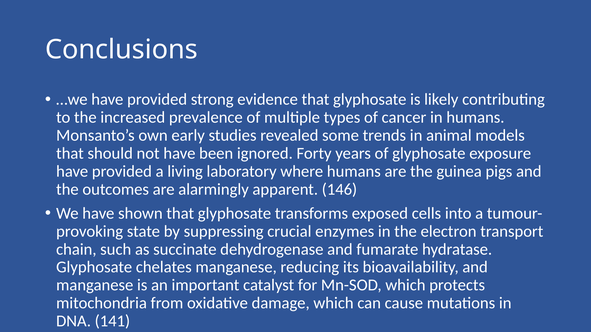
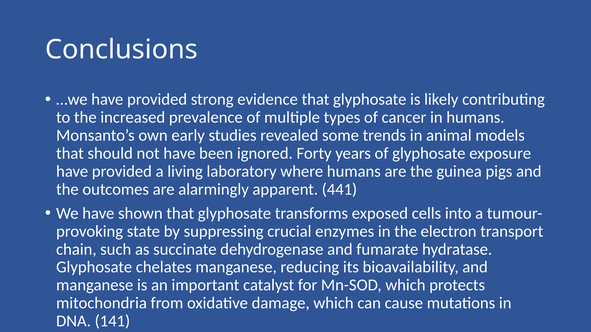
146: 146 -> 441
